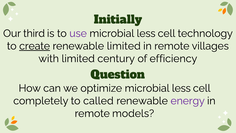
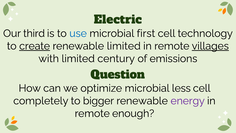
Initially: Initially -> Electric
use colour: purple -> blue
less at (146, 33): less -> first
villages underline: none -> present
efficiency: efficiency -> emissions
called: called -> bigger
models: models -> enough
